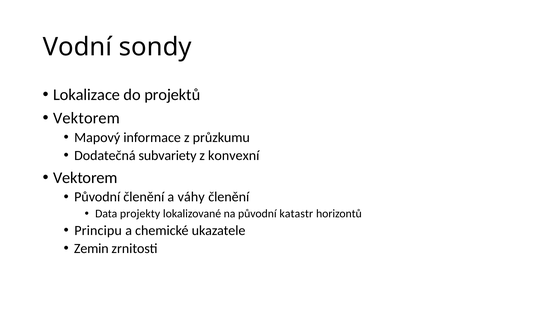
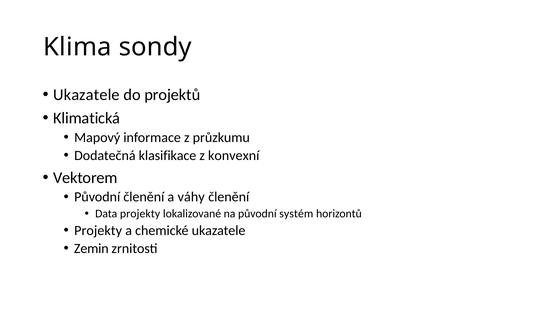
Vodní: Vodní -> Klima
Lokalizace at (87, 95): Lokalizace -> Ukazatele
Vektorem at (87, 118): Vektorem -> Klimatická
subvariety: subvariety -> klasifikace
katastr: katastr -> systém
Principu at (98, 231): Principu -> Projekty
